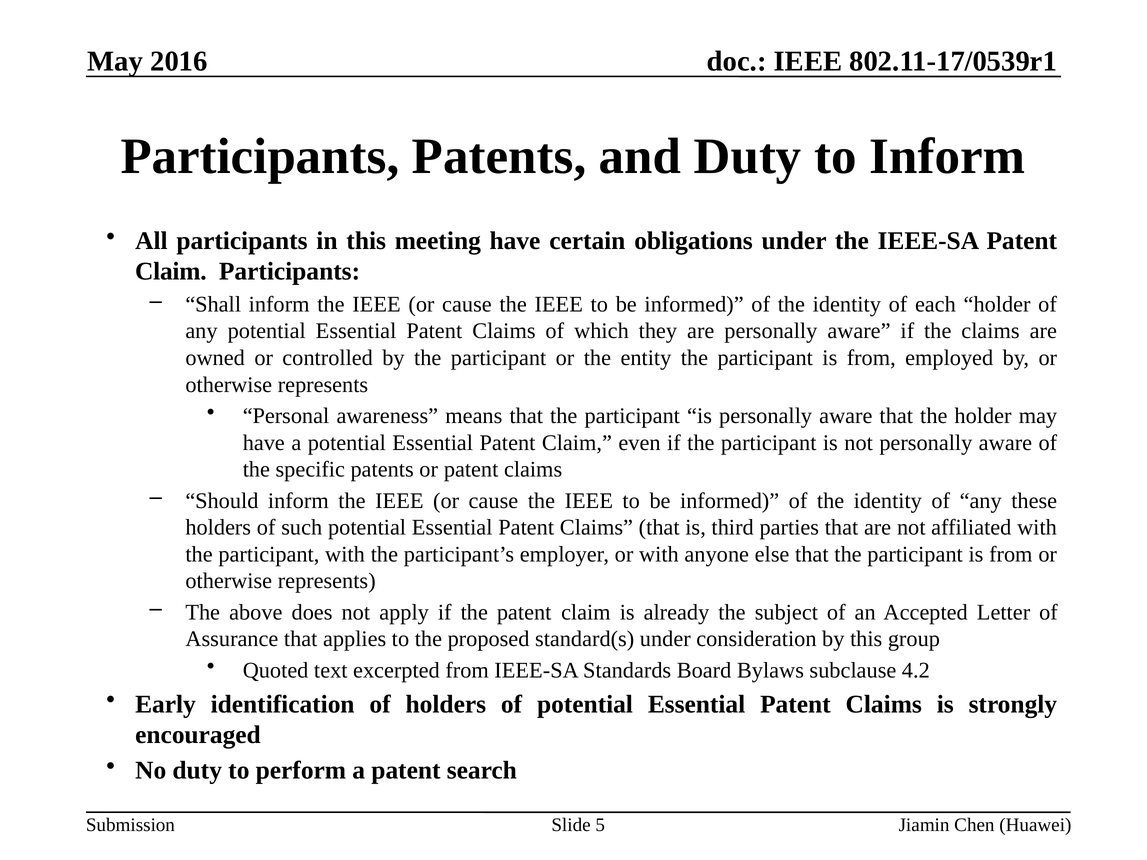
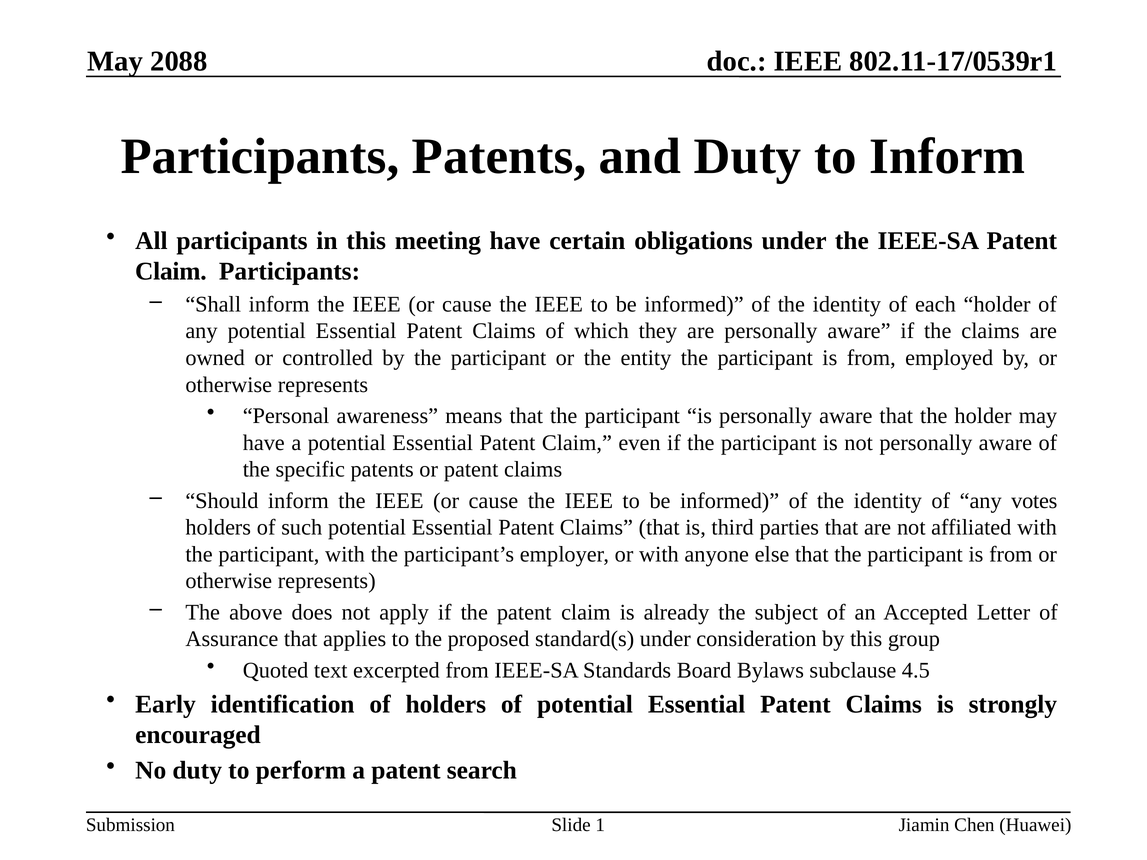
2016: 2016 -> 2088
these: these -> votes
4.2: 4.2 -> 4.5
5: 5 -> 1
